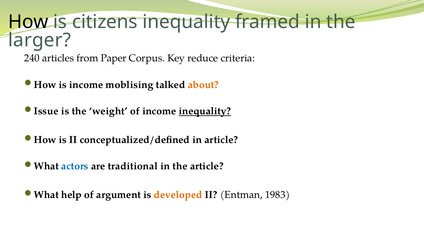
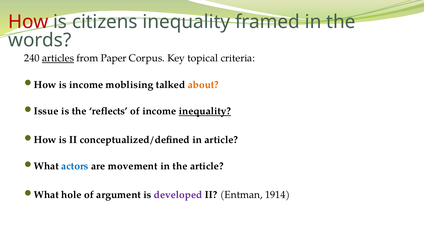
How at (28, 22) colour: black -> red
larger: larger -> words
articles underline: none -> present
reduce: reduce -> topical
weight: weight -> reflects
traditional: traditional -> movement
help: help -> hole
developed colour: orange -> purple
1983: 1983 -> 1914
